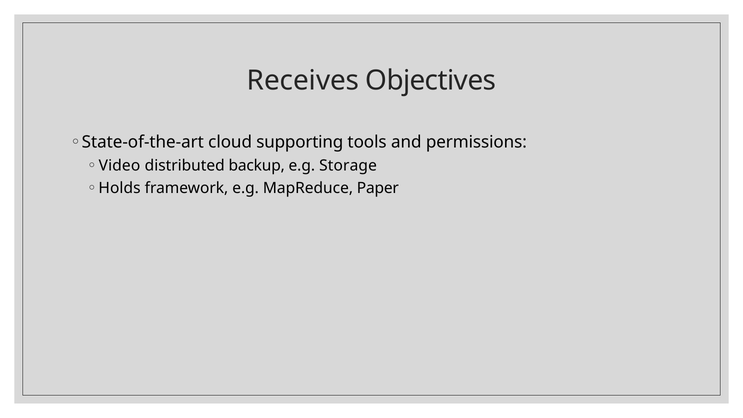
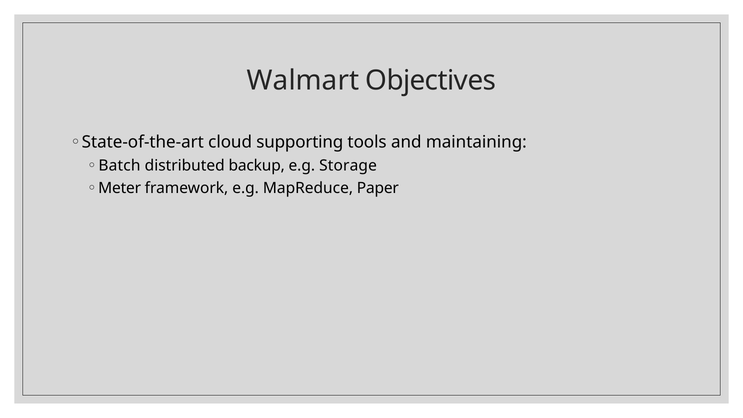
Receives: Receives -> Walmart
permissions: permissions -> maintaining
Video: Video -> Batch
Holds: Holds -> Meter
